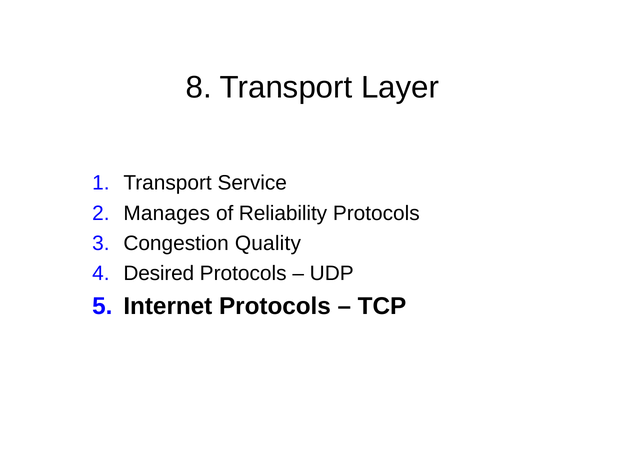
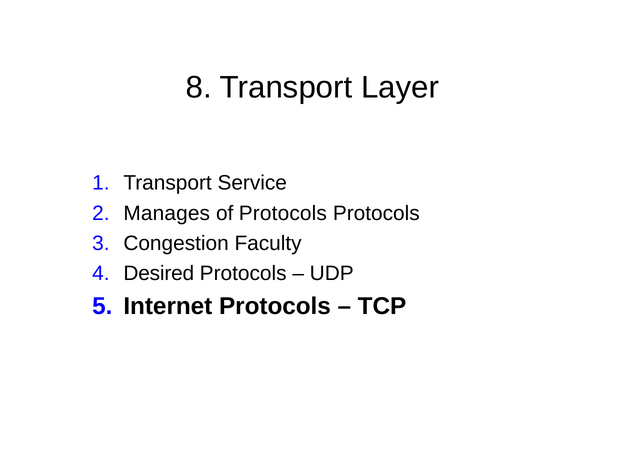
of Reliability: Reliability -> Protocols
Quality: Quality -> Faculty
